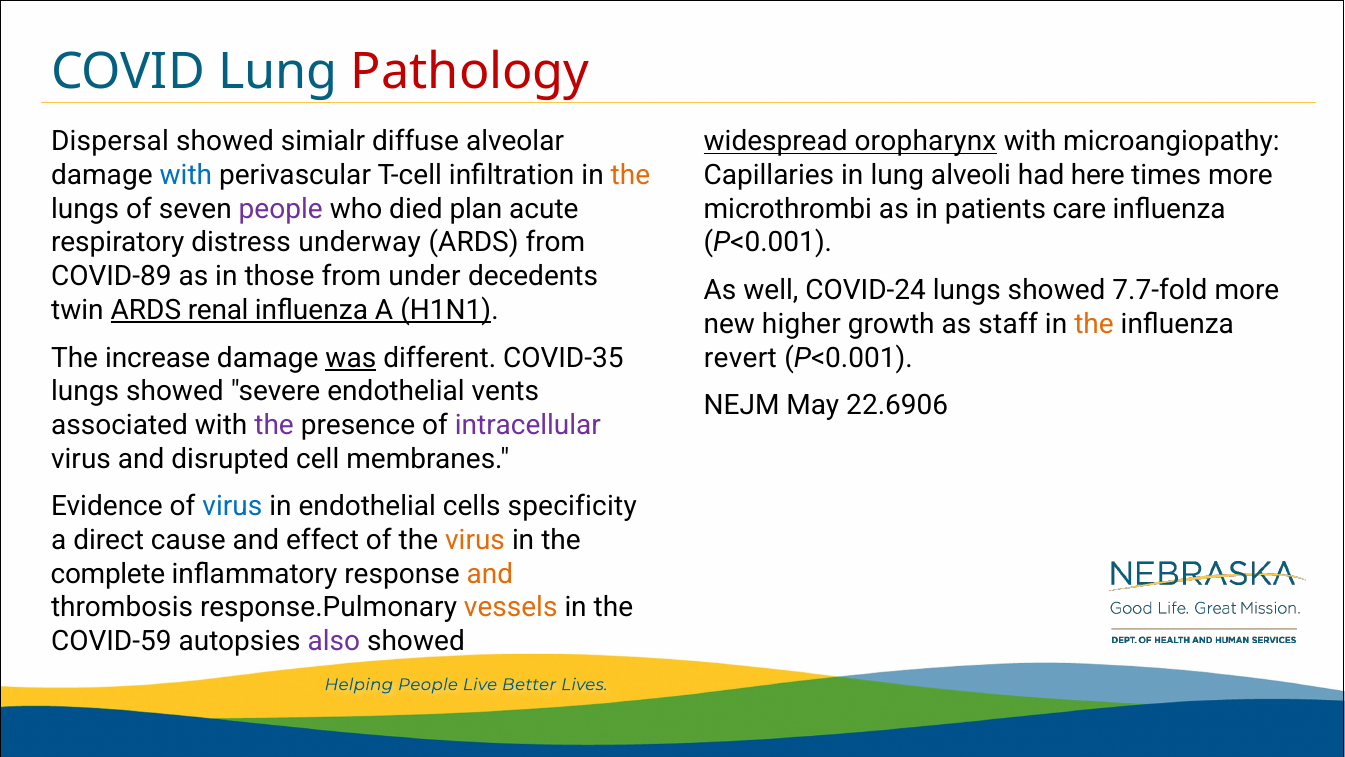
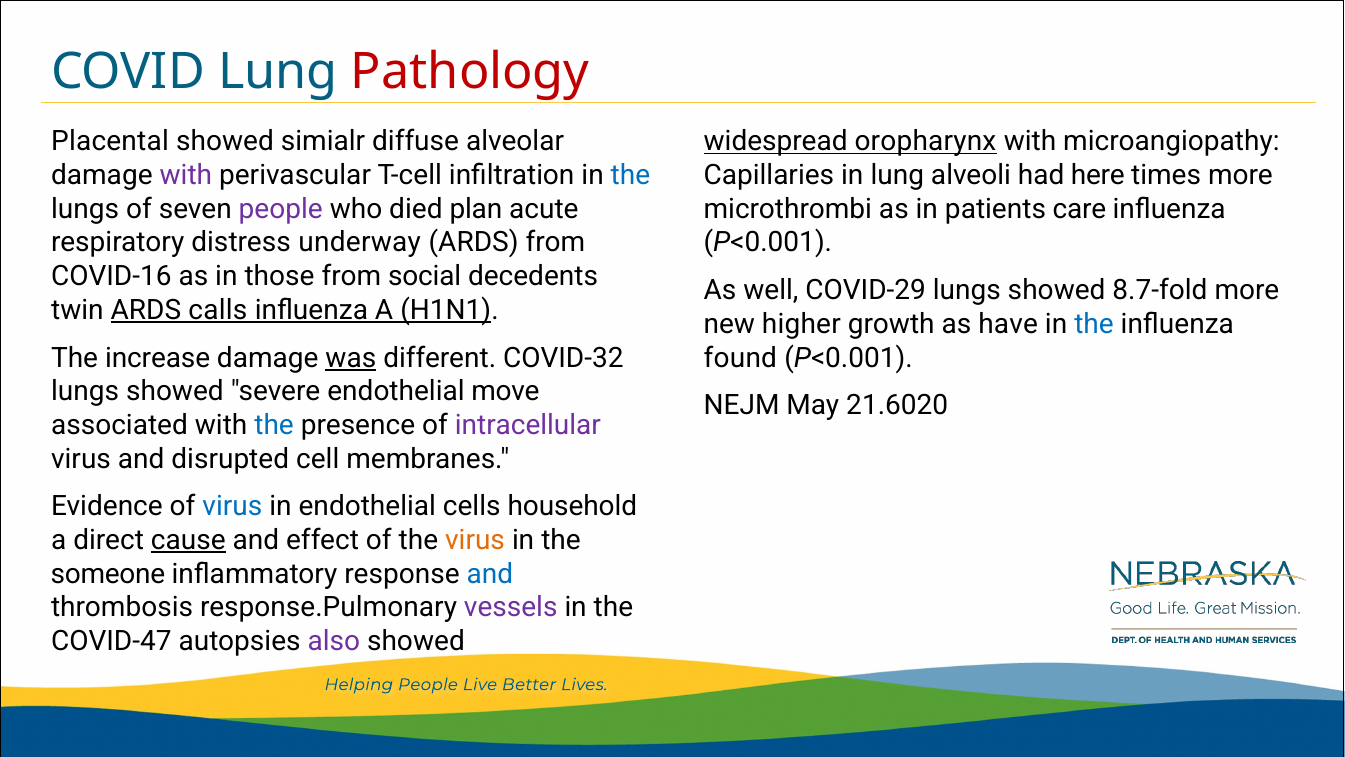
Dispersal: Dispersal -> Placental
with at (186, 175) colour: blue -> purple
the at (630, 175) colour: orange -> blue
COVID-89: COVID-89 -> COVID-16
under: under -> social
COVID-24: COVID-24 -> COVID-29
7.7-fold: 7.7-fold -> 8.7-fold
renal: renal -> calls
staff: staff -> have
the at (1094, 324) colour: orange -> blue
COVID-35: COVID-35 -> COVID-32
revert: revert -> found
vents: vents -> move
22.6906: 22.6906 -> 21.6020
the at (274, 425) colour: purple -> blue
specificity: specificity -> household
cause underline: none -> present
complete: complete -> someone
and at (490, 574) colour: orange -> blue
vessels colour: orange -> purple
COVID-59: COVID-59 -> COVID-47
